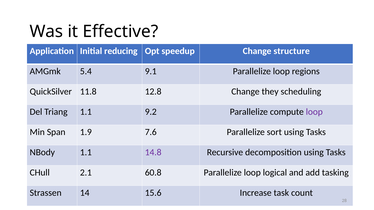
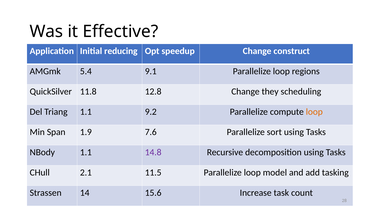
structure: structure -> construct
loop at (314, 112) colour: purple -> orange
60.8: 60.8 -> 11.5
logical: logical -> model
